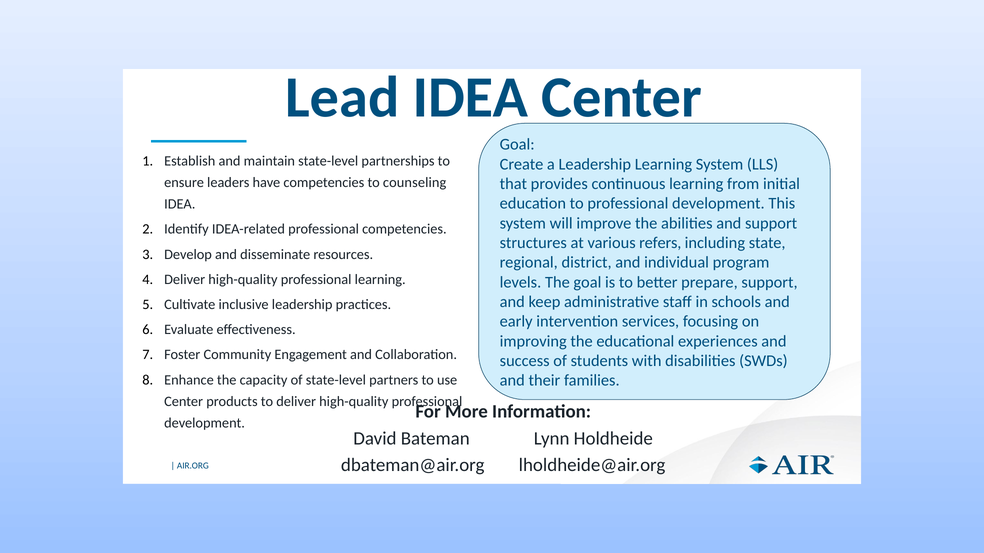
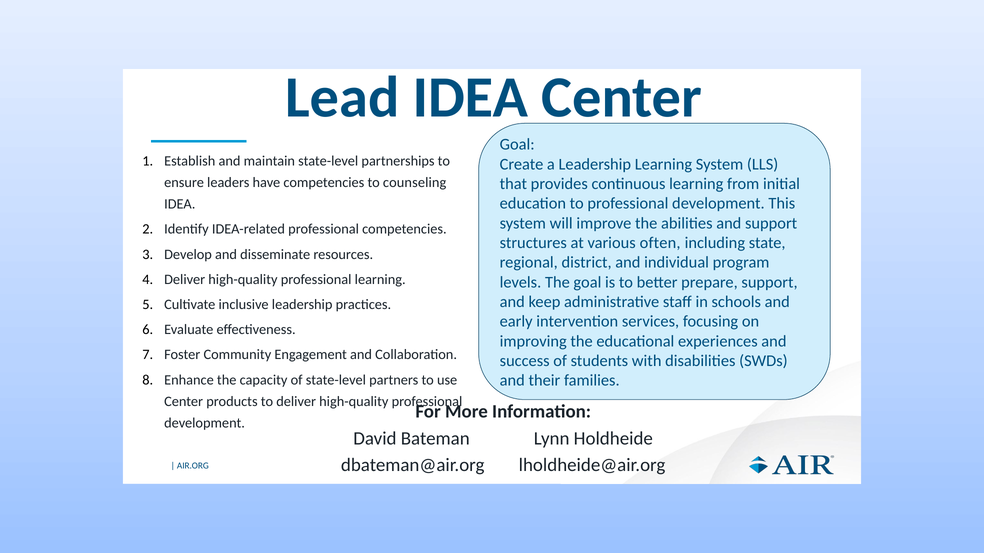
refers: refers -> often
